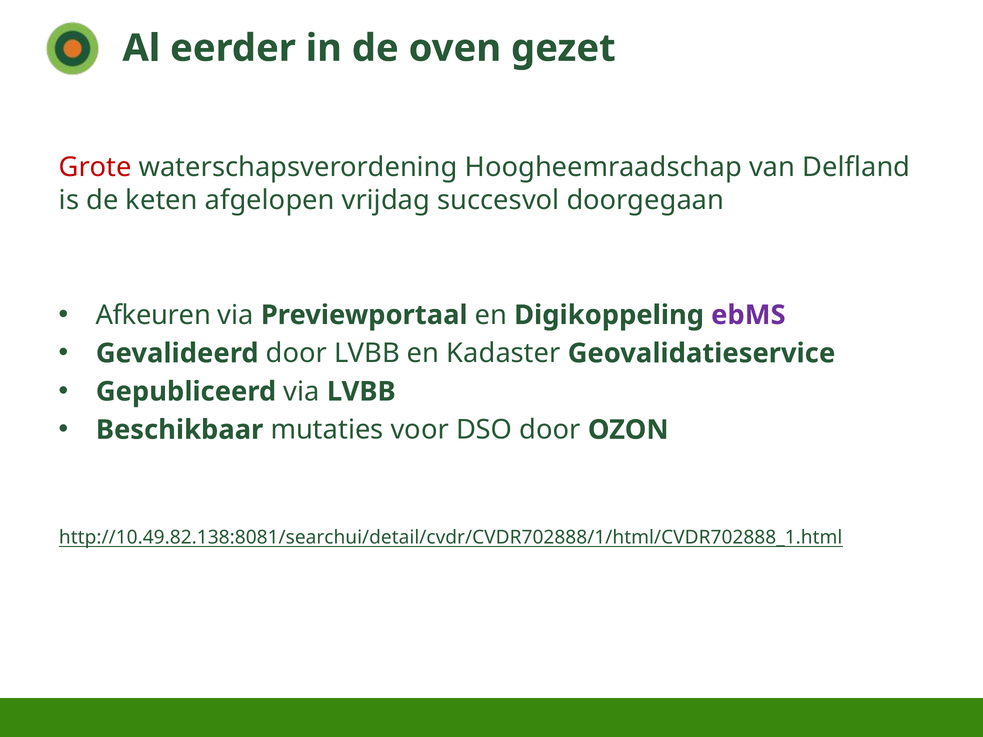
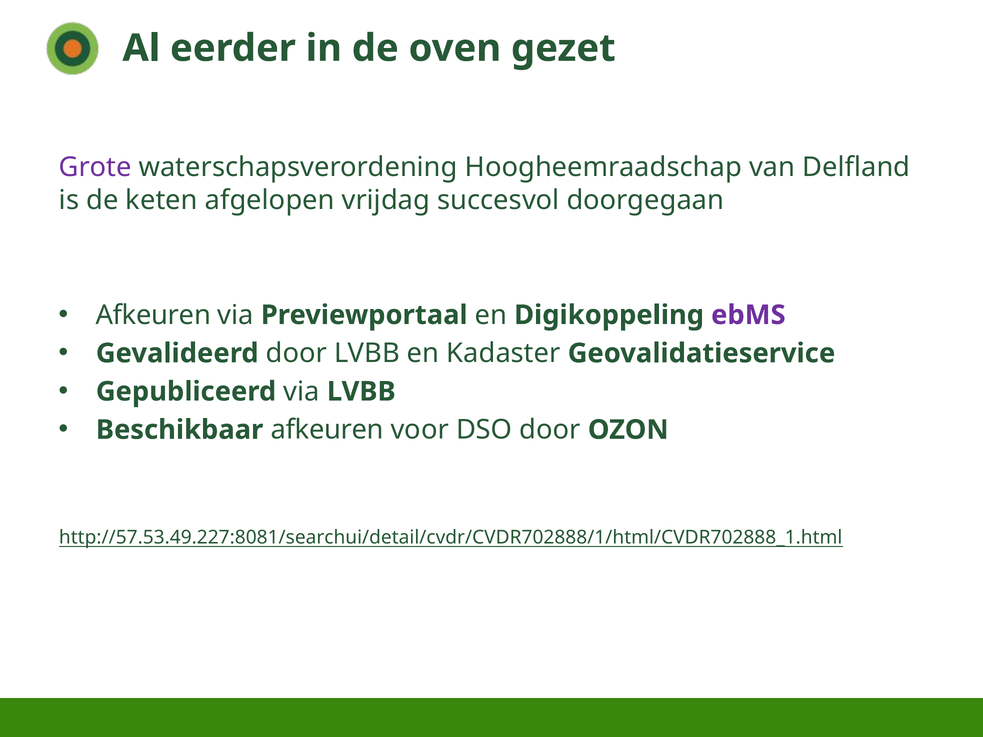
Grote colour: red -> purple
Beschikbaar mutaties: mutaties -> afkeuren
http://10.49.82.138:8081/searchui/detail/cvdr/CVDR702888/1/html/CVDR702888_1.html: http://10.49.82.138:8081/searchui/detail/cvdr/CVDR702888/1/html/CVDR702888_1.html -> http://57.53.49.227:8081/searchui/detail/cvdr/CVDR702888/1/html/CVDR702888_1.html
